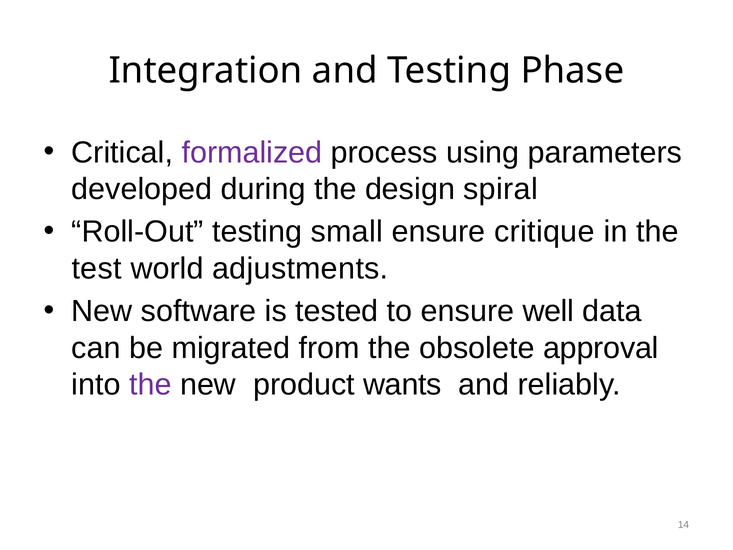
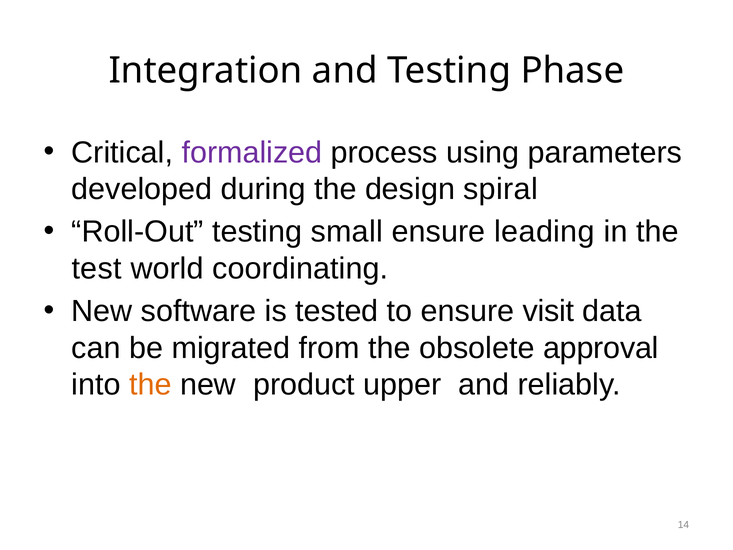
critique: critique -> leading
adjustments: adjustments -> coordinating
well: well -> visit
the at (150, 385) colour: purple -> orange
wants: wants -> upper
